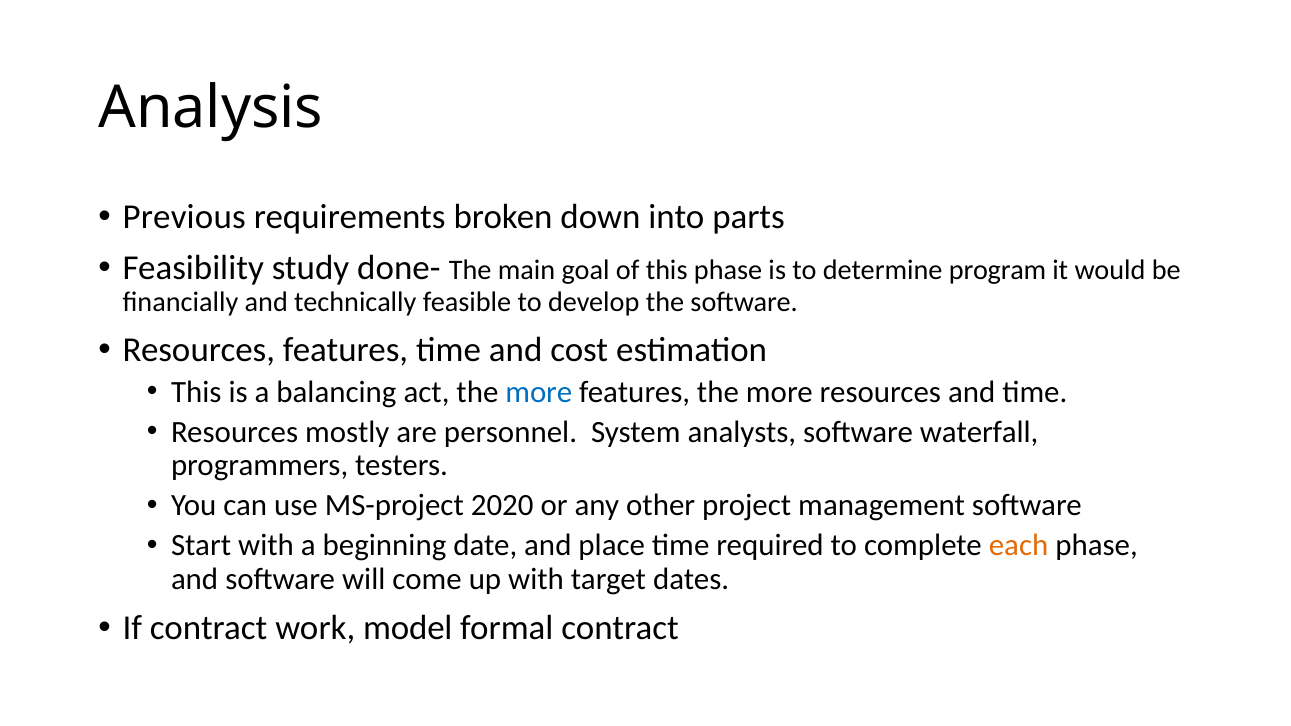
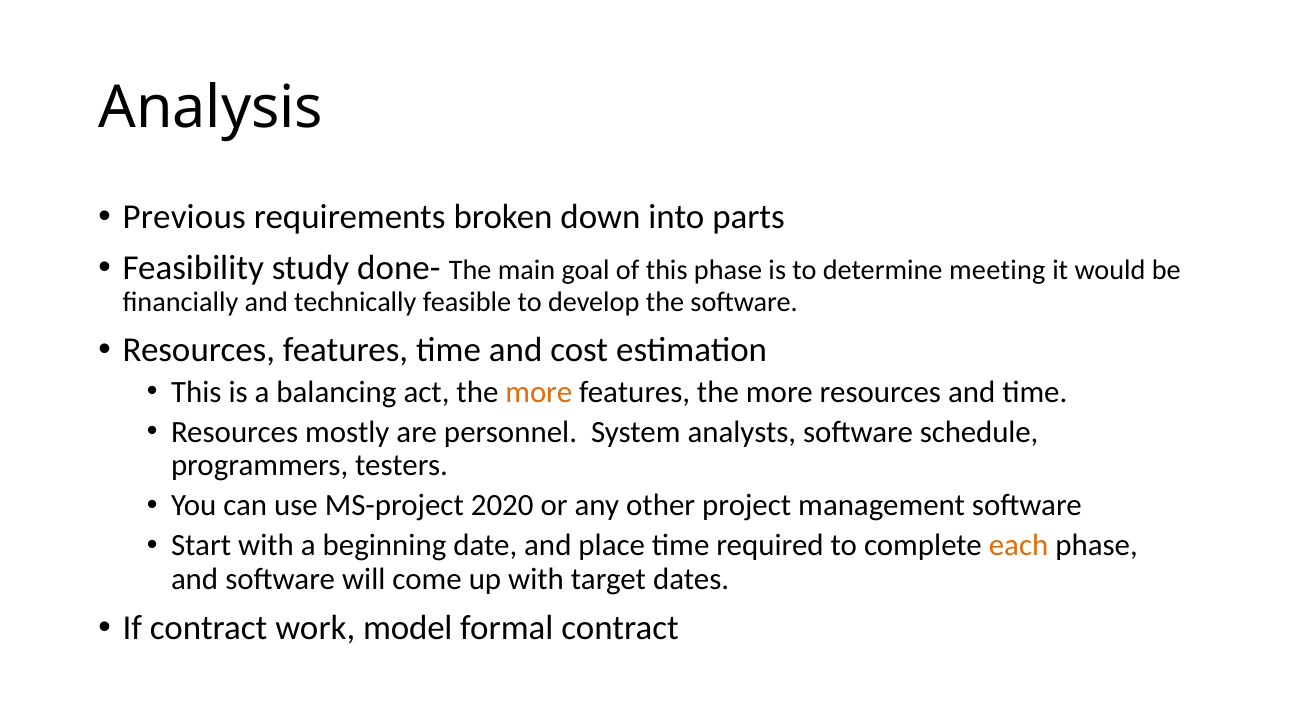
program: program -> meeting
more at (539, 392) colour: blue -> orange
waterfall: waterfall -> schedule
